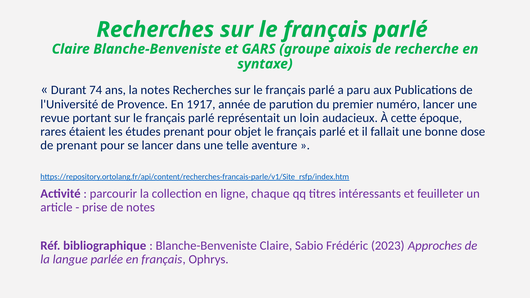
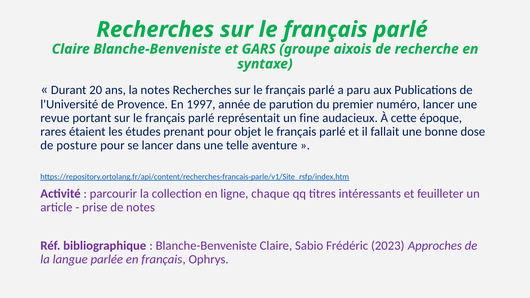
74: 74 -> 20
1917: 1917 -> 1997
loin: loin -> fine
de prenant: prenant -> posture
